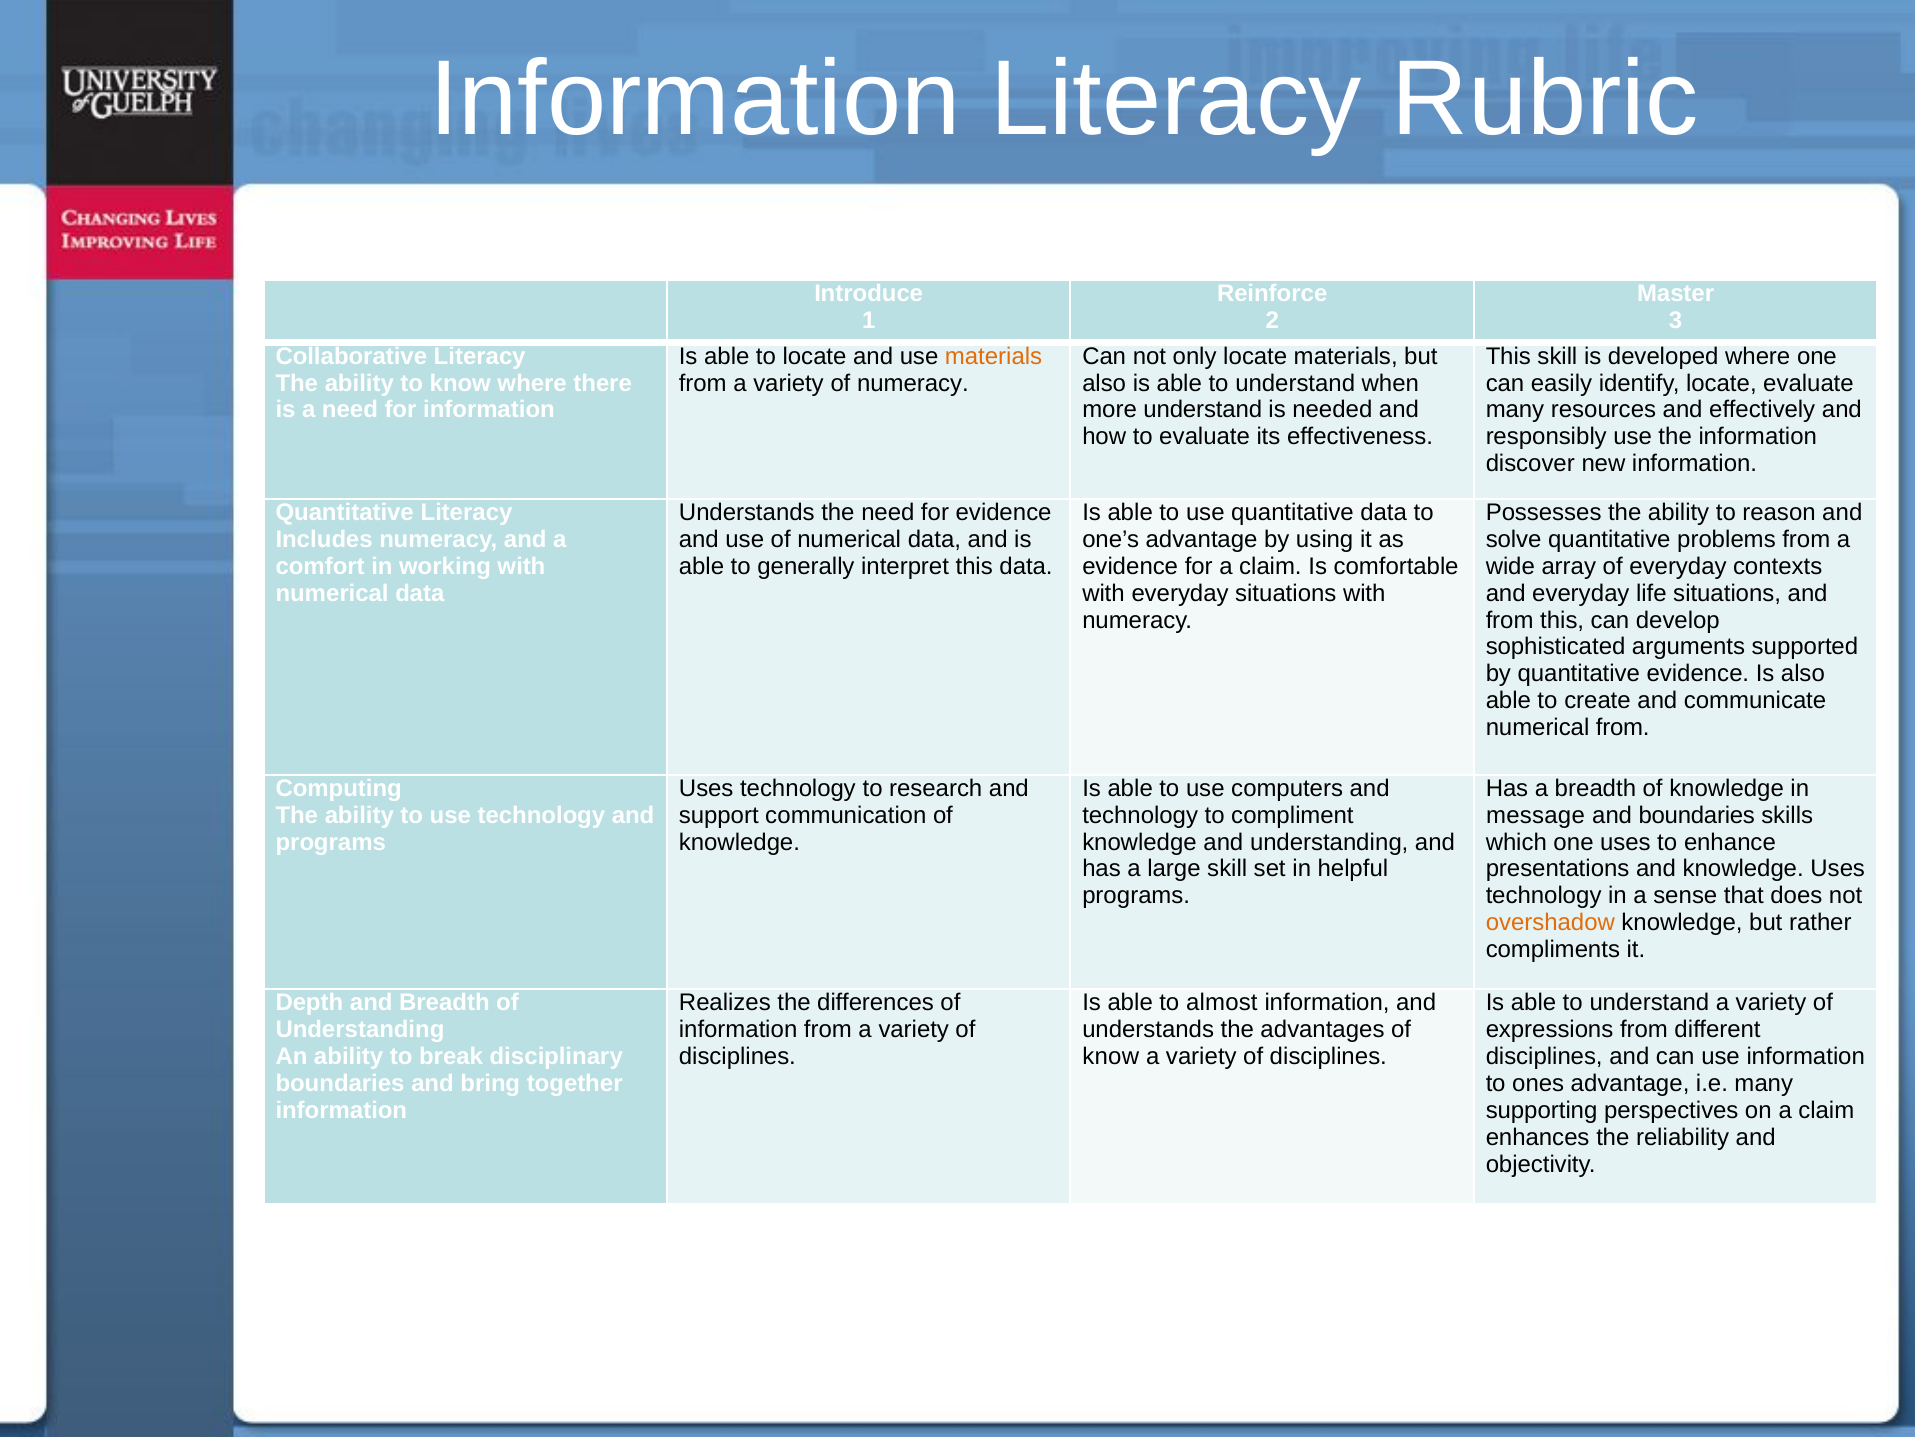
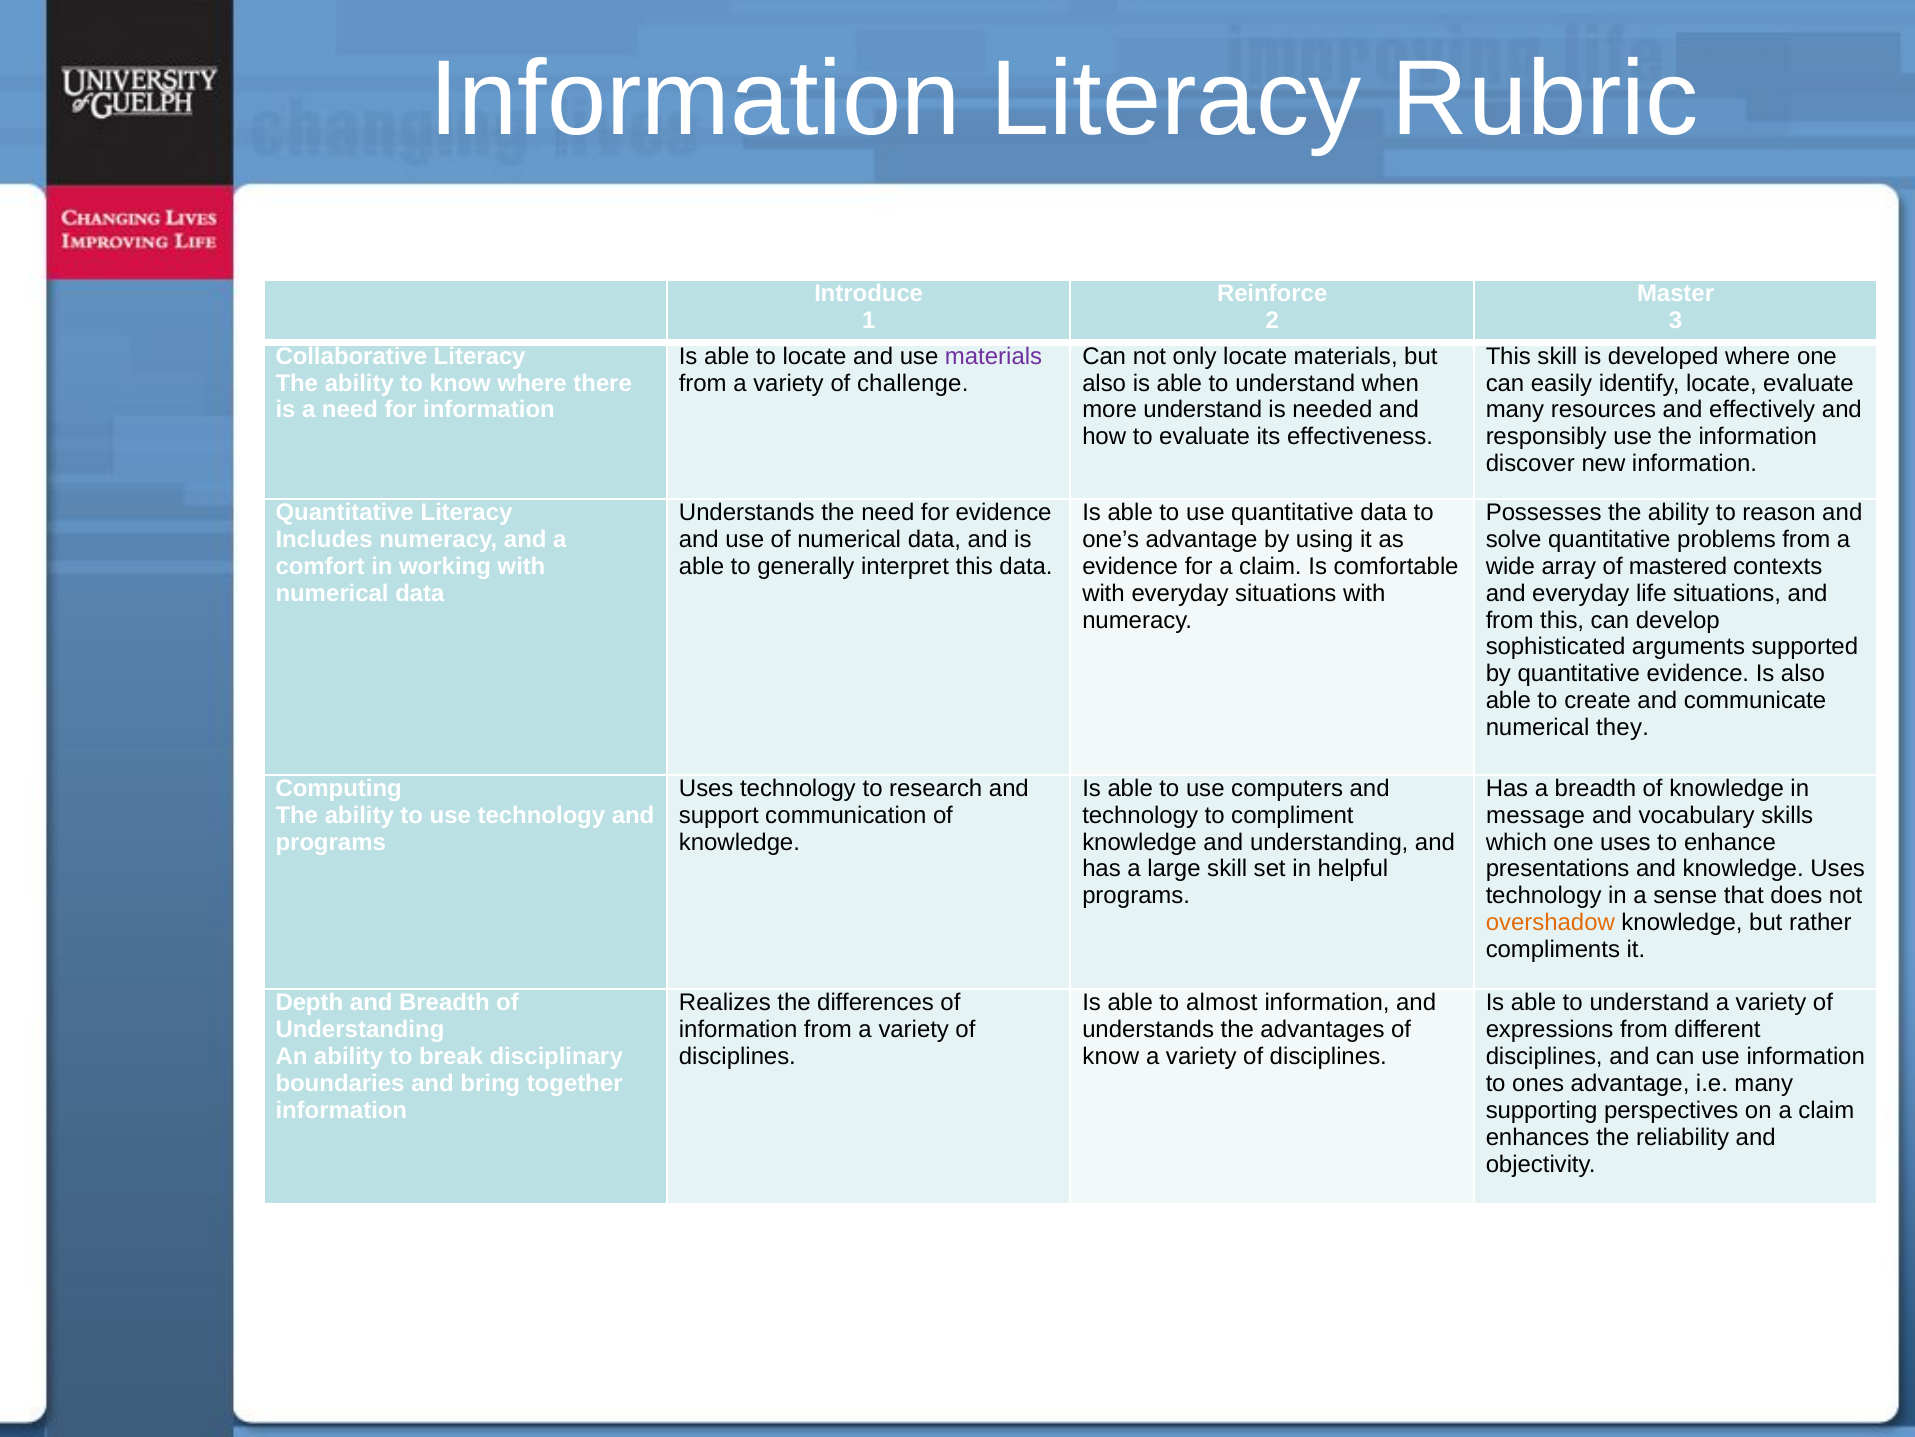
materials at (994, 356) colour: orange -> purple
of numeracy: numeracy -> challenge
of everyday: everyday -> mastered
numerical from: from -> they
and boundaries: boundaries -> vocabulary
